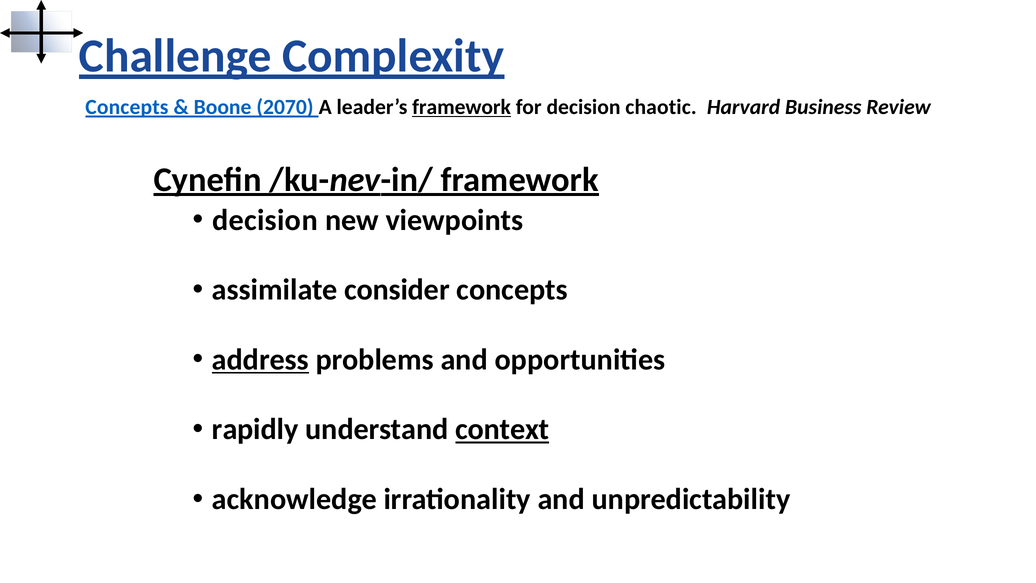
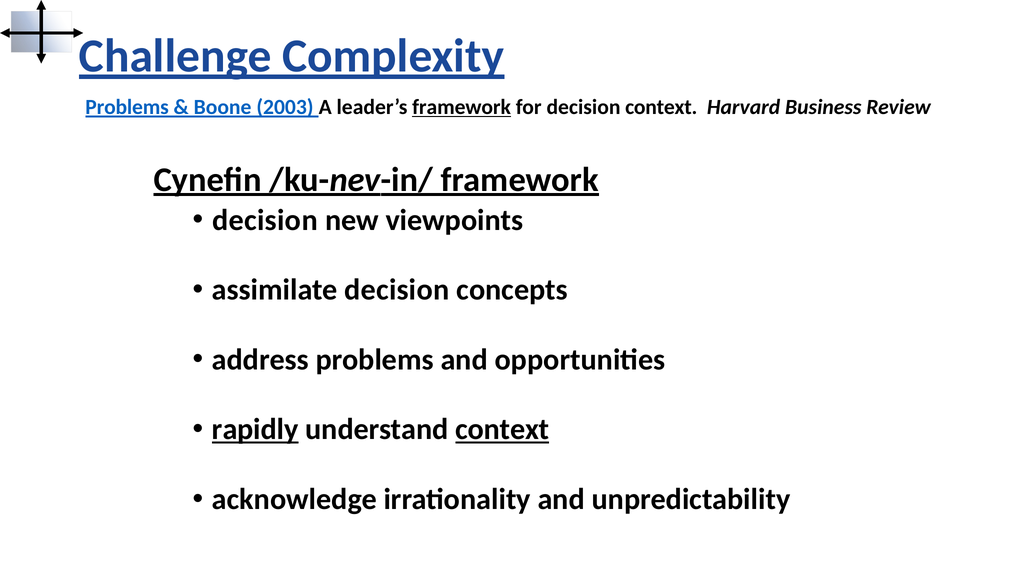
Concepts at (127, 107): Concepts -> Problems
2070: 2070 -> 2003
decision chaotic: chaotic -> context
assimilate consider: consider -> decision
address underline: present -> none
rapidly underline: none -> present
